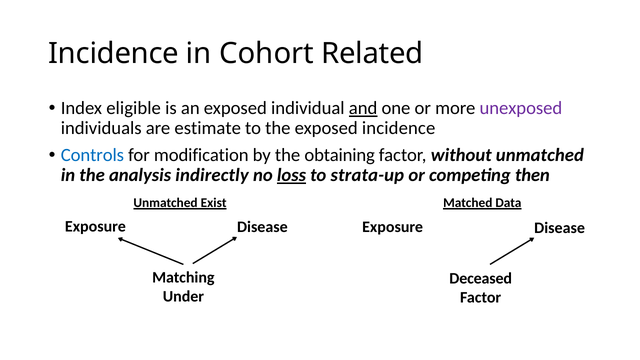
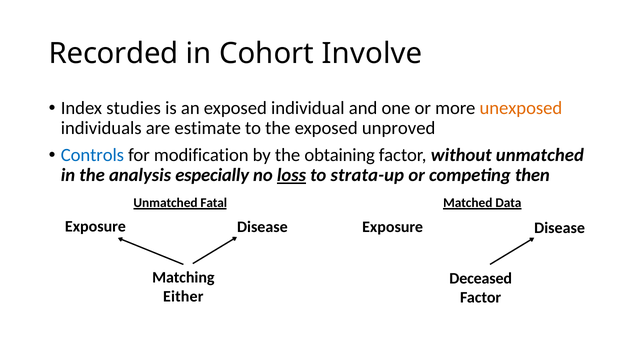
Incidence at (114, 54): Incidence -> Recorded
Related: Related -> Involve
eligible: eligible -> studies
and underline: present -> none
unexposed colour: purple -> orange
exposed incidence: incidence -> unproved
indirectly: indirectly -> especially
Exist: Exist -> Fatal
Under: Under -> Either
